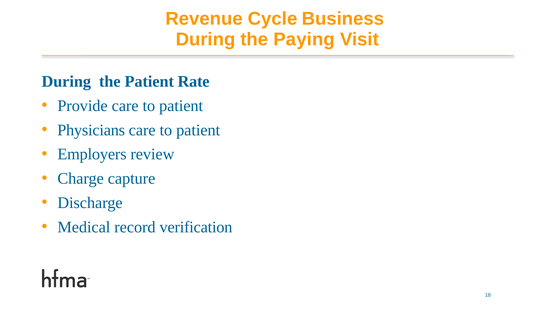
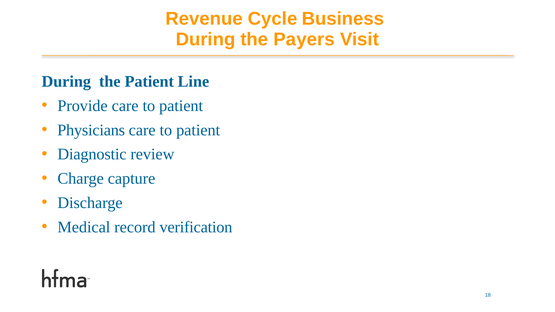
Paying: Paying -> Payers
Rate: Rate -> Line
Employers: Employers -> Diagnostic
